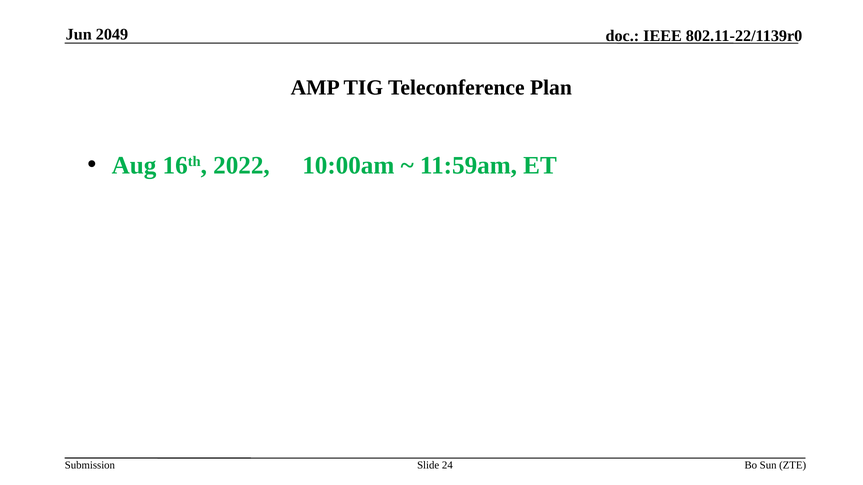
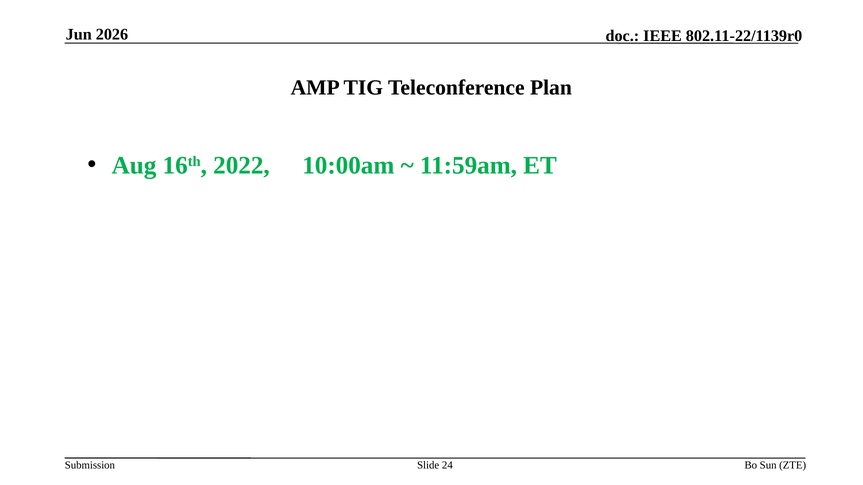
2049: 2049 -> 2026
